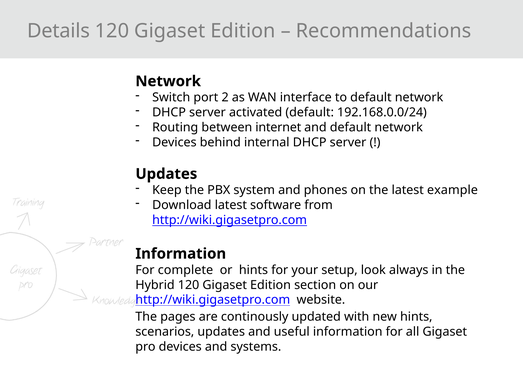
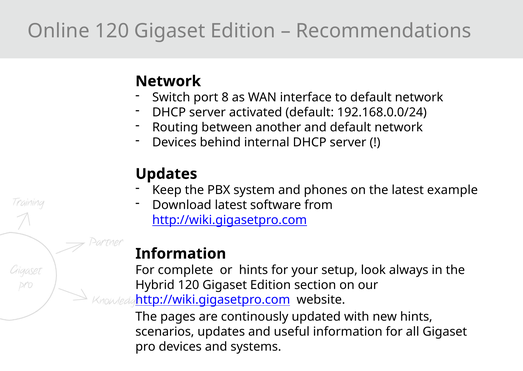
Details: Details -> Online
2: 2 -> 8
internet: internet -> another
